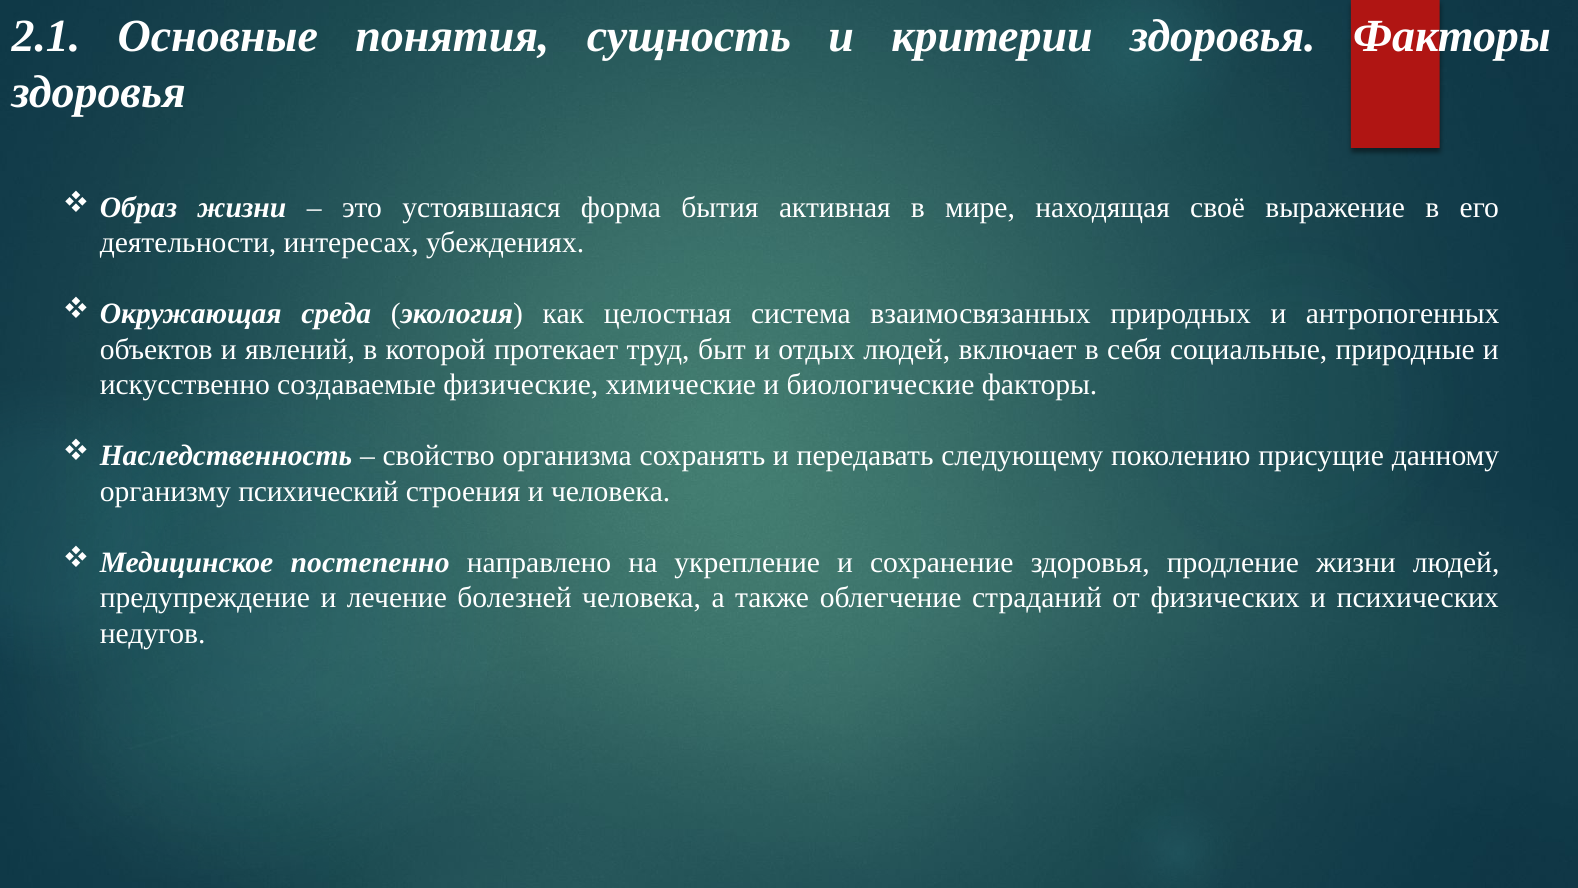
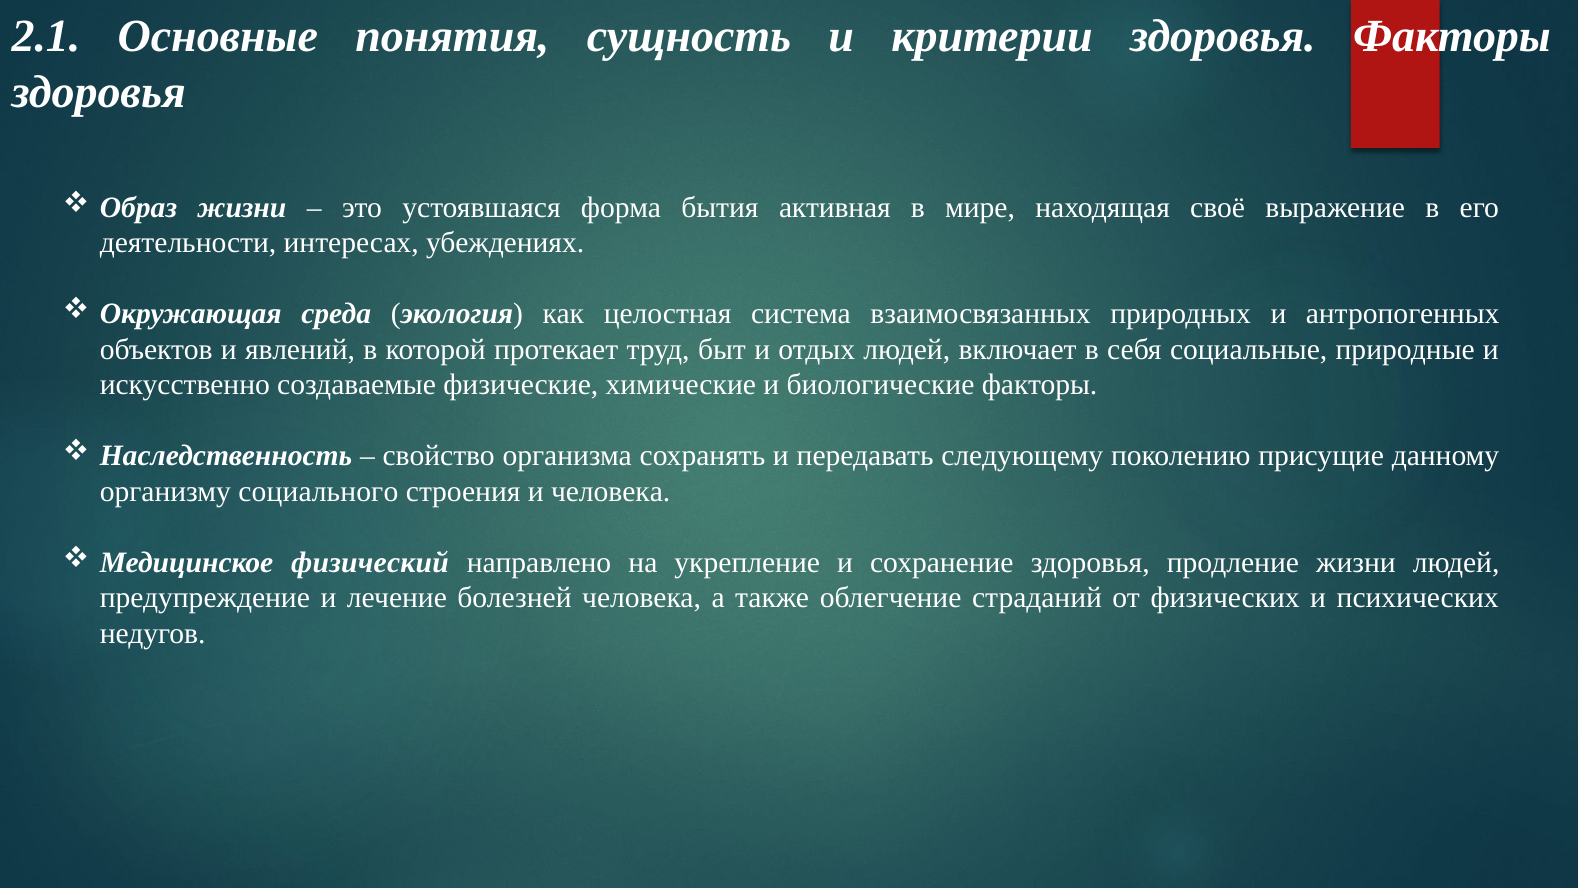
психический: психический -> социального
постепенно: постепенно -> физический
